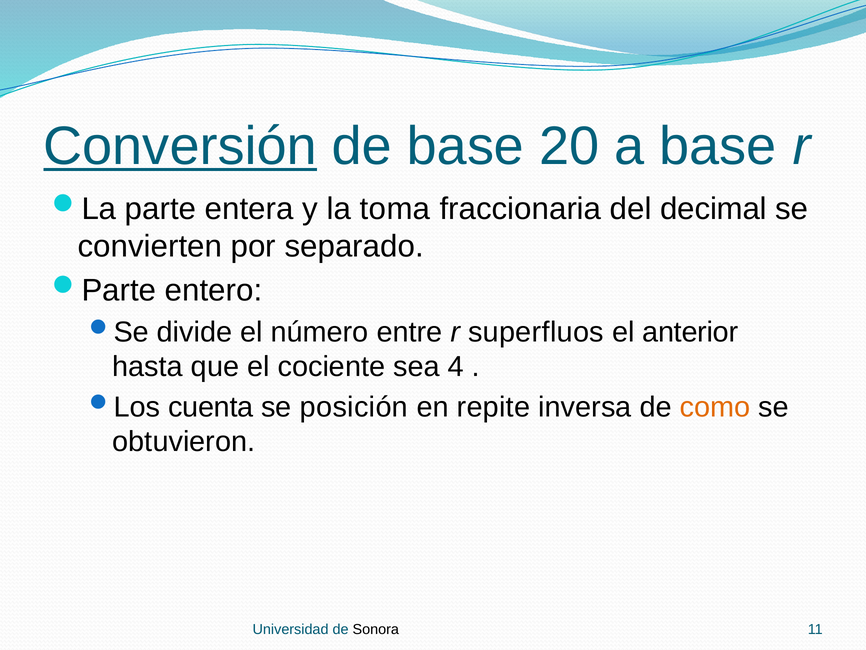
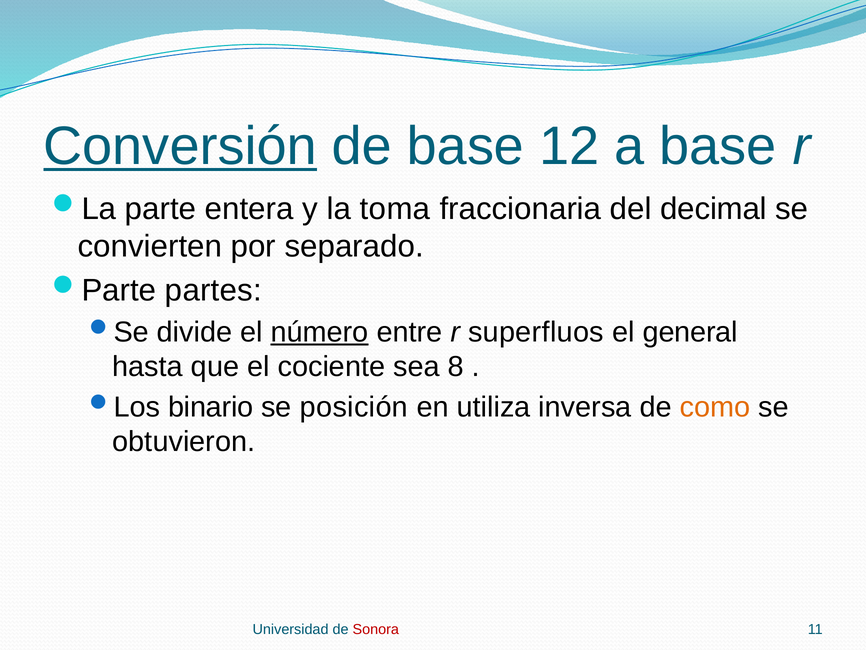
20: 20 -> 12
entero: entero -> partes
número underline: none -> present
anterior: anterior -> general
4: 4 -> 8
cuenta: cuenta -> binario
repite: repite -> utiliza
Sonora colour: black -> red
